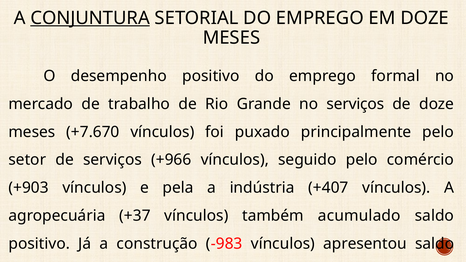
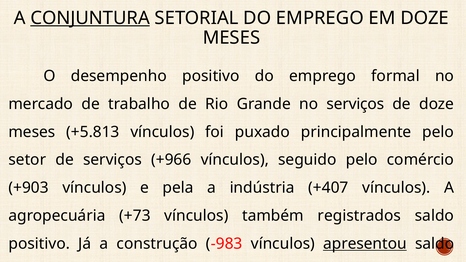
+7.670: +7.670 -> +5.813
+37: +37 -> +73
acumulado: acumulado -> registrados
apresentou underline: none -> present
